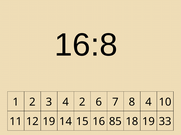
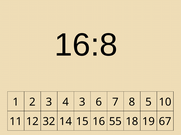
4 2: 2 -> 3
8 4: 4 -> 5
12 19: 19 -> 32
85: 85 -> 55
33: 33 -> 67
